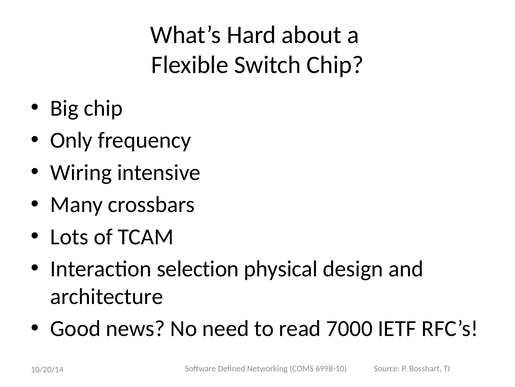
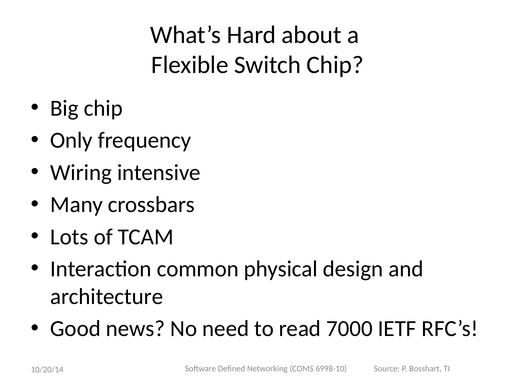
selection: selection -> common
